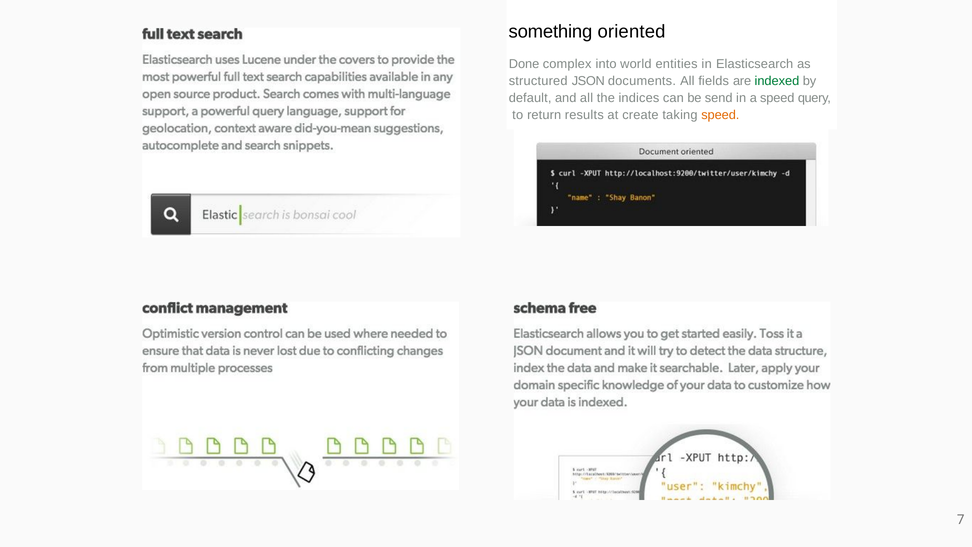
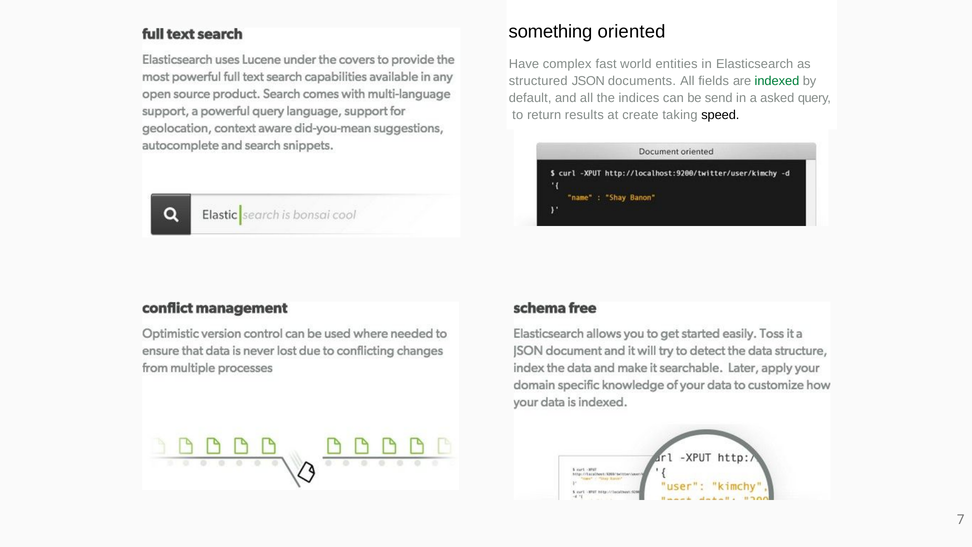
Done: Done -> Have
into: into -> fast
a speed: speed -> asked
speed at (720, 115) colour: orange -> black
